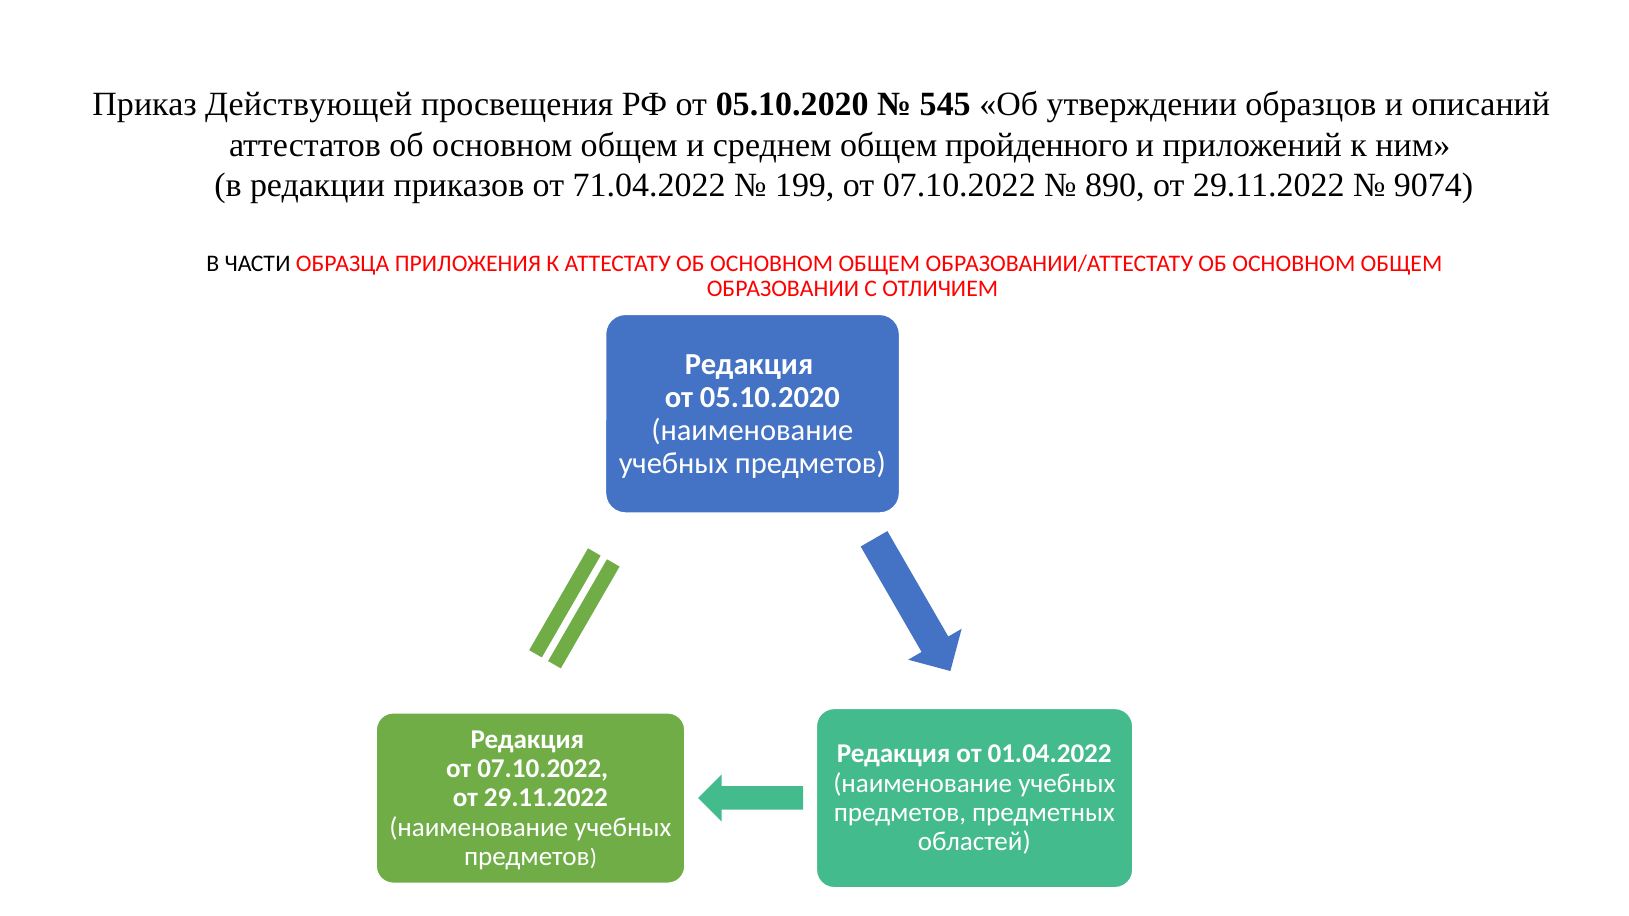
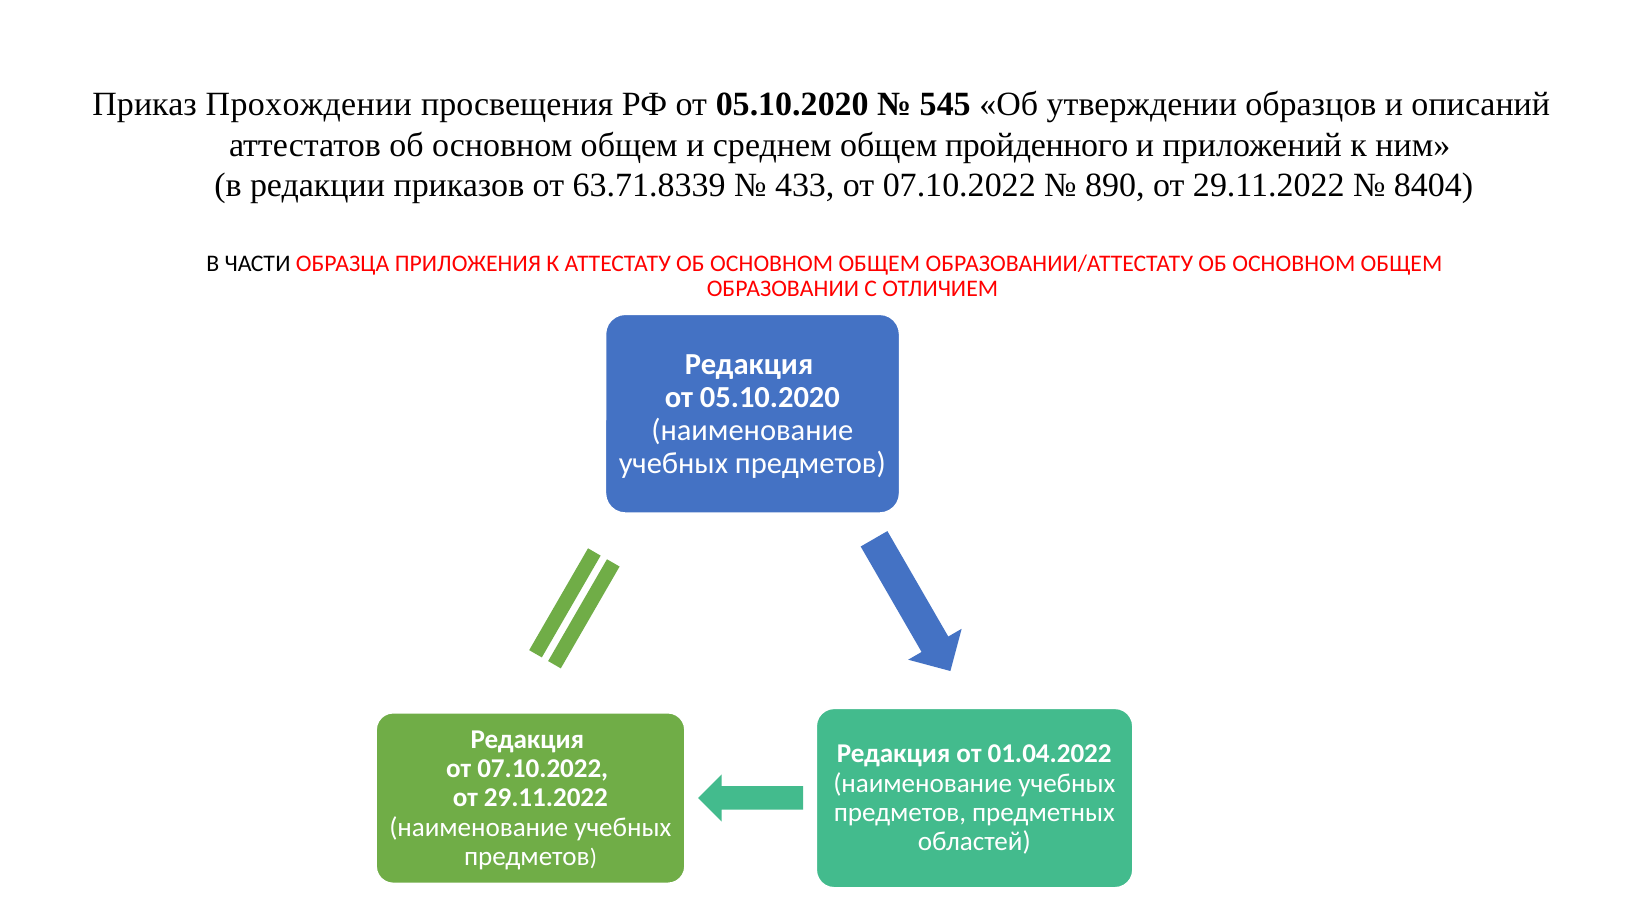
Действующей: Действующей -> Прохождении
71.04.2022: 71.04.2022 -> 63.71.8339
199: 199 -> 433
9074: 9074 -> 8404
